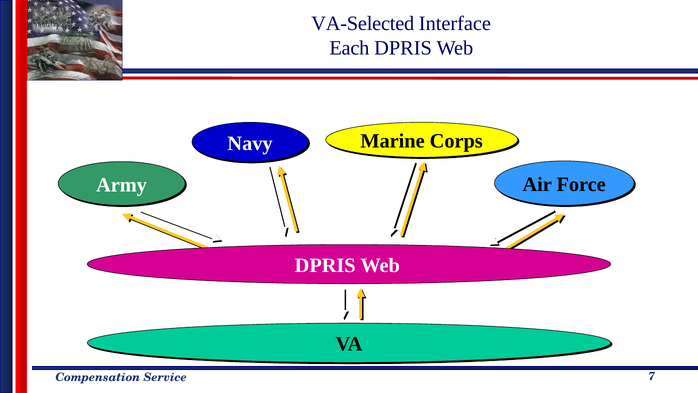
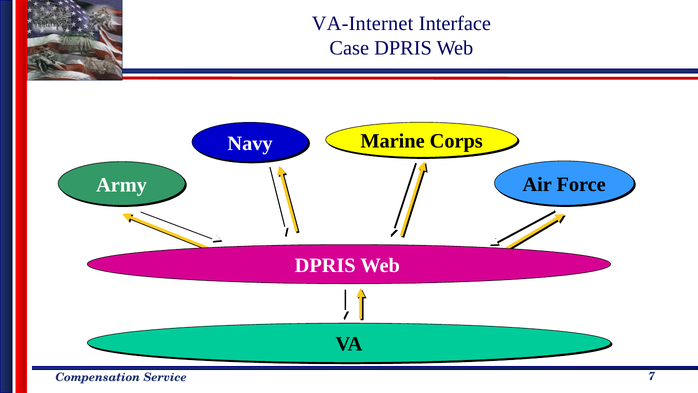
VA-Selected: VA-Selected -> VA-Internet
Each: Each -> Case
